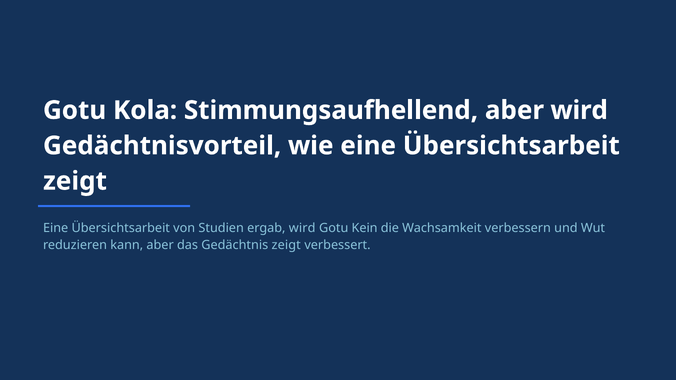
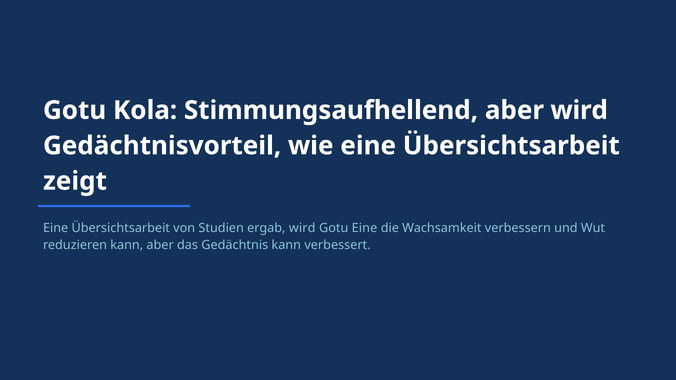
Gotu Kein: Kein -> Eine
Gedächtnis zeigt: zeigt -> kann
